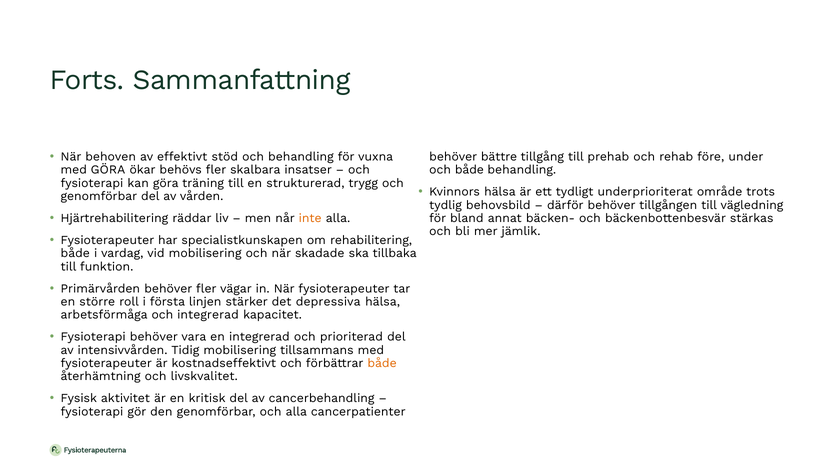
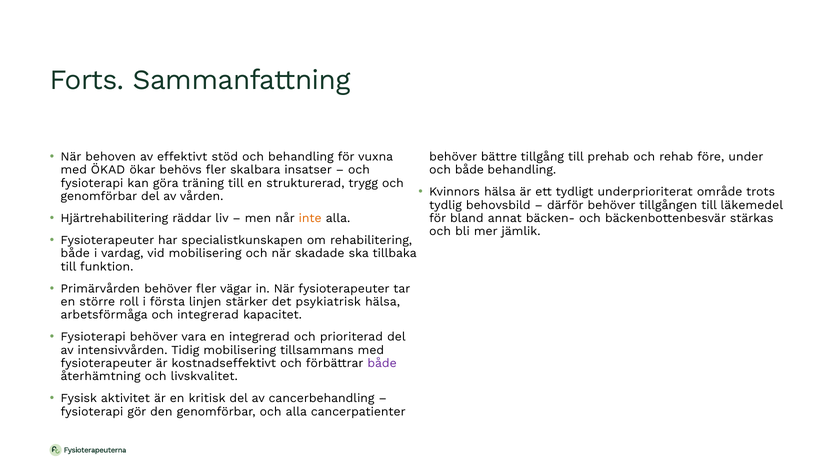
med GÖRA: GÖRA -> ÖKAD
vägledning: vägledning -> läkemedel
depressiva: depressiva -> psykiatrisk
både at (382, 363) colour: orange -> purple
